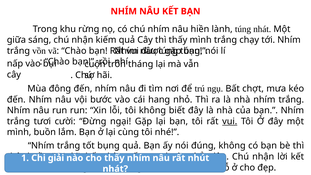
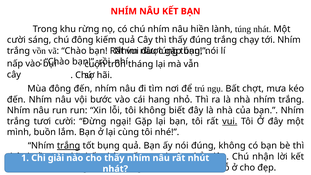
giữa at (16, 40): giữa -> cười
sáng chú nhận: nhận -> đông
thấy mình: mình -> đúng
trắng at (69, 146) underline: none -> present
